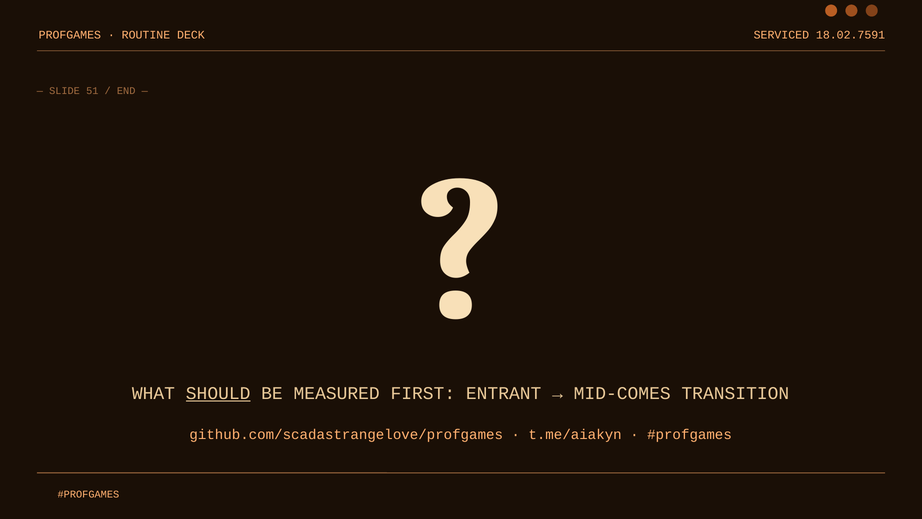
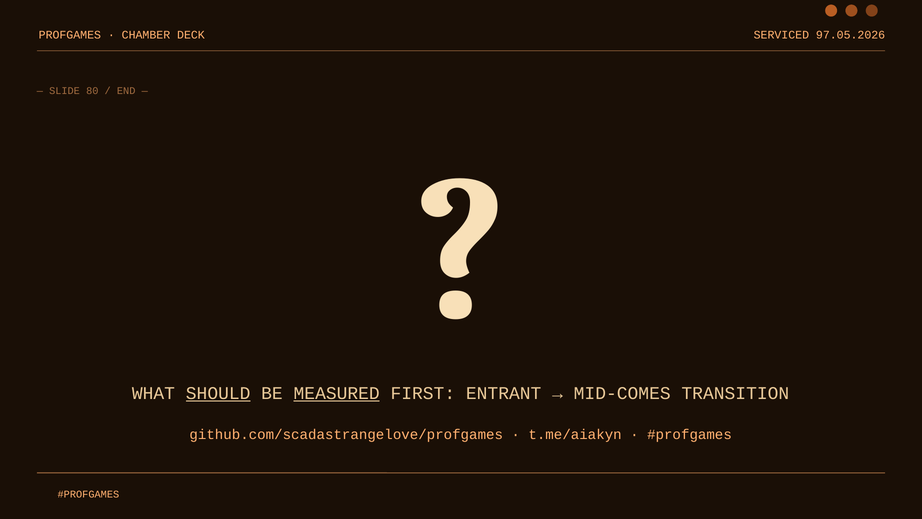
ROUTINE: ROUTINE -> CHAMBER
18.02.7591: 18.02.7591 -> 97.05.2026
51: 51 -> 80
MEASURED underline: none -> present
